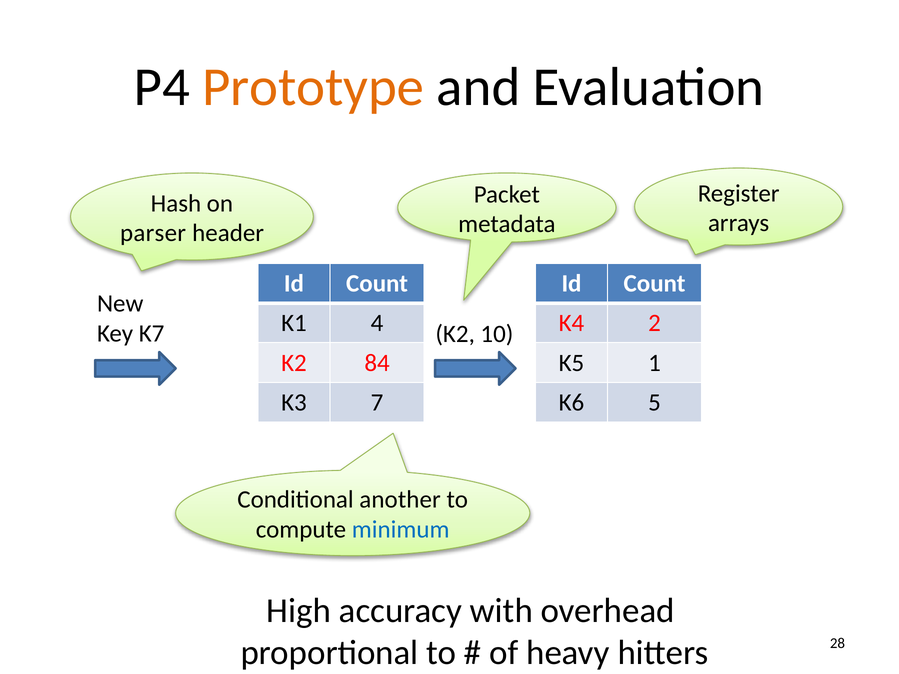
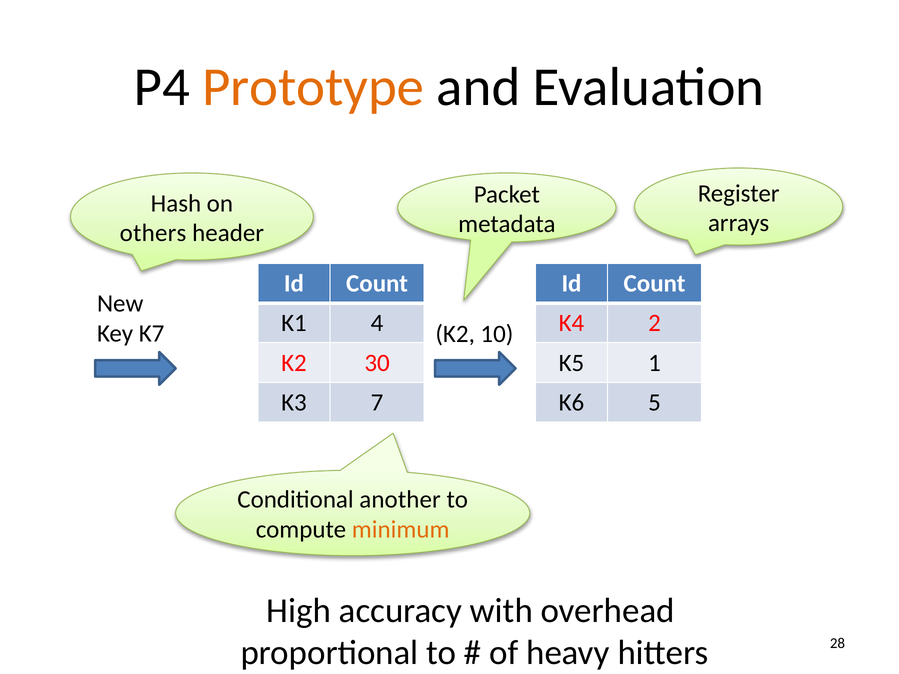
parser: parser -> others
84: 84 -> 30
minimum colour: blue -> orange
